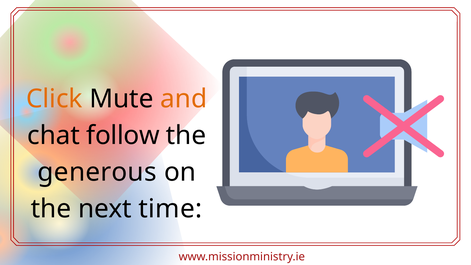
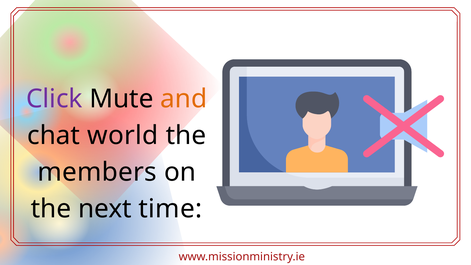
Click colour: orange -> purple
follow: follow -> world
generous: generous -> members
